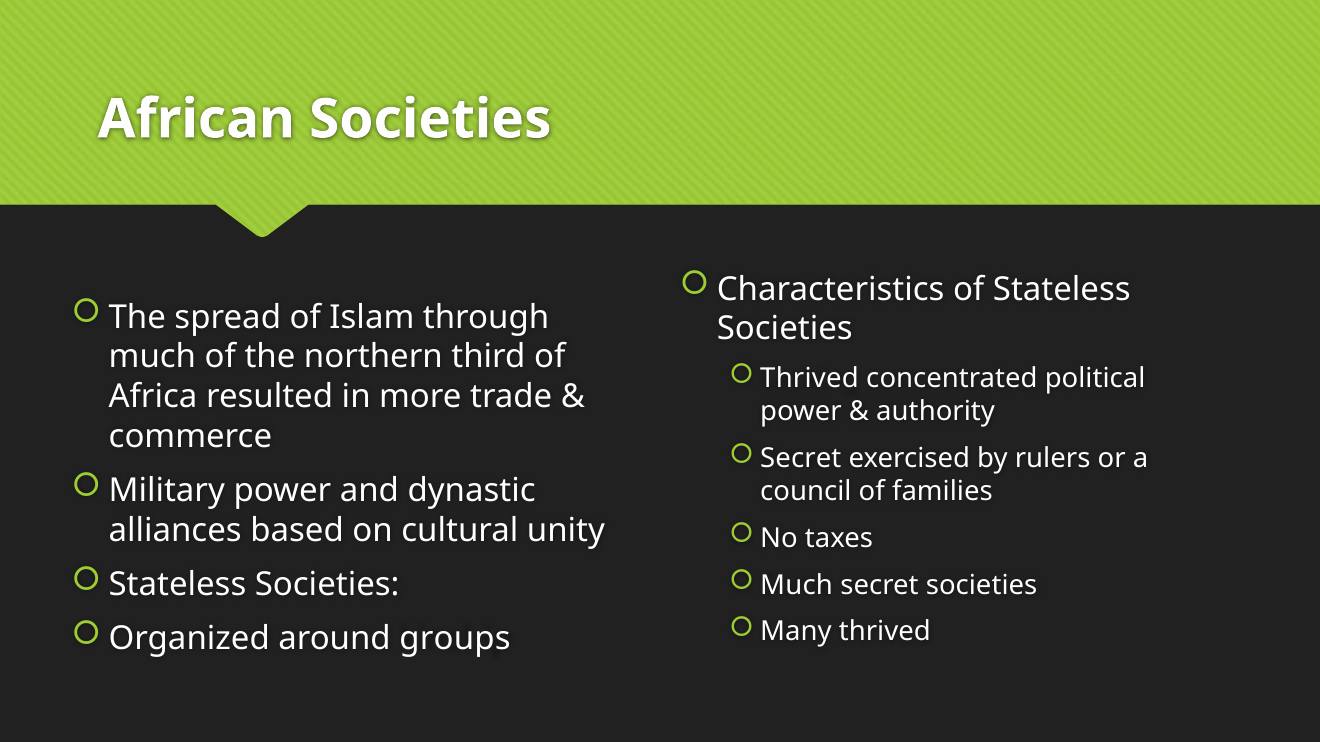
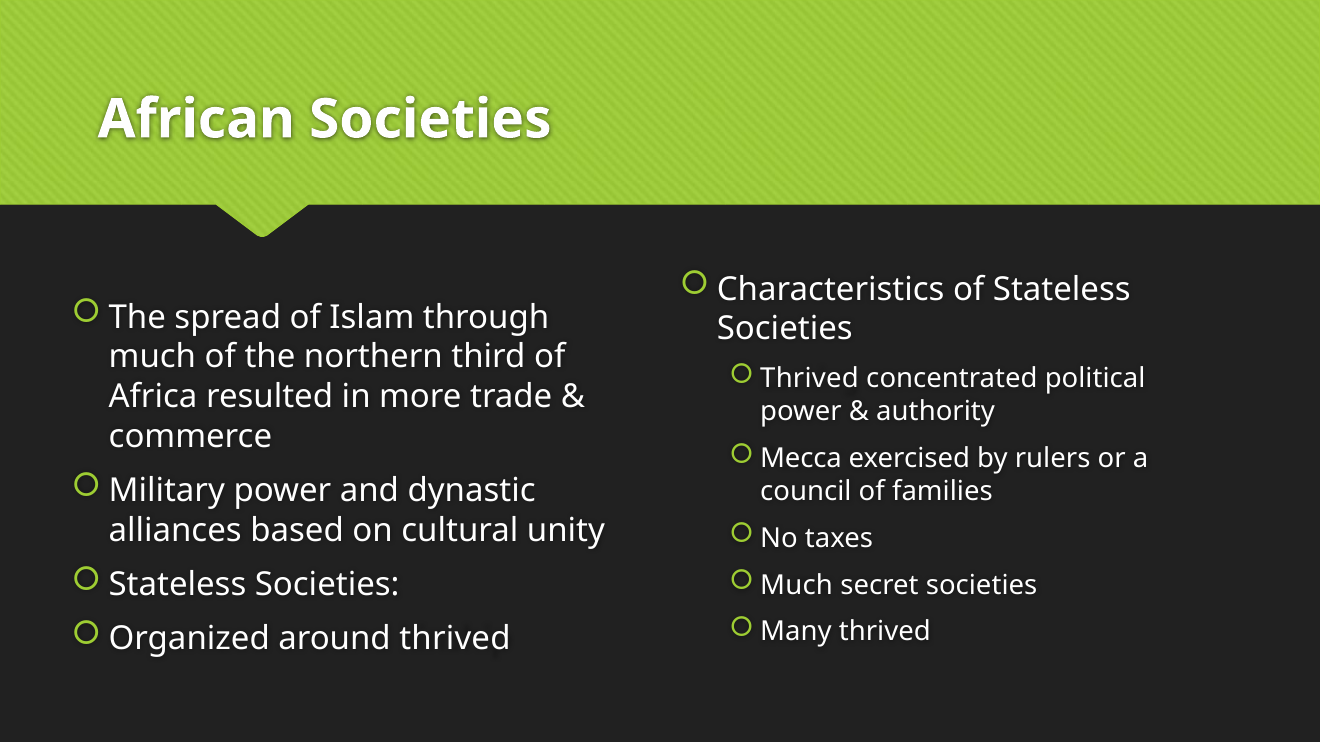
Secret at (801, 459): Secret -> Mecca
around groups: groups -> thrived
